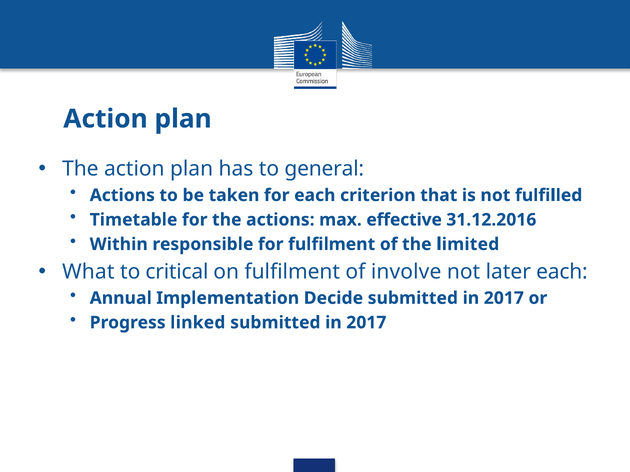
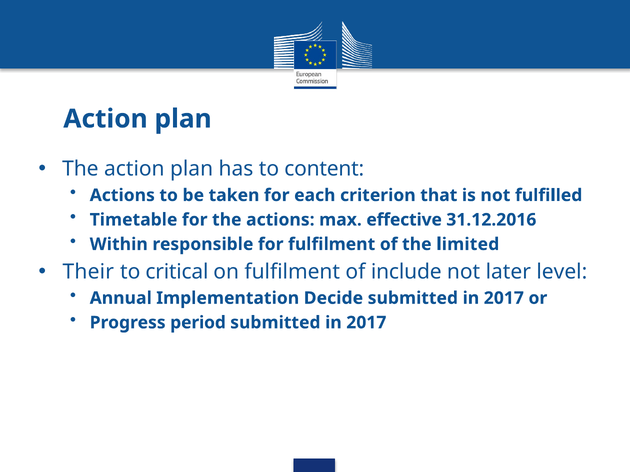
general: general -> content
What: What -> Their
involve: involve -> include
later each: each -> level
linked: linked -> period
